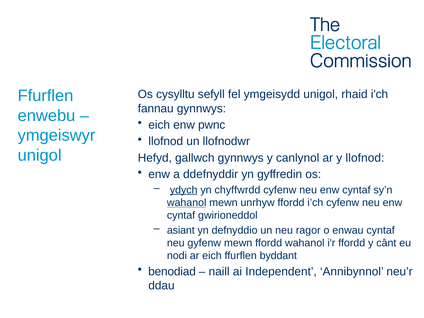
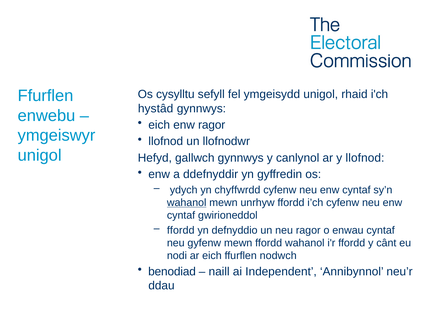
fannau: fannau -> hystâd
enw pwnc: pwnc -> ragor
ydych underline: present -> none
asiant at (181, 230): asiant -> ffordd
byddant: byddant -> nodwch
